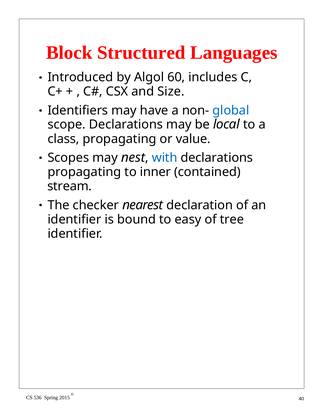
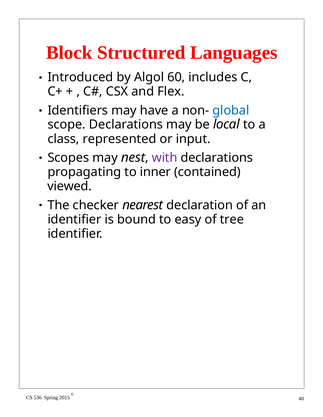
Size: Size -> Flex
class propagating: propagating -> represented
value: value -> input
with colour: blue -> purple
stream: stream -> viewed
